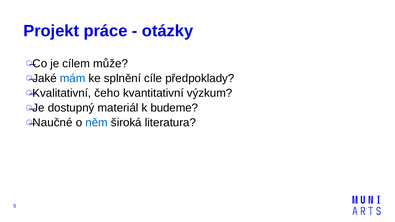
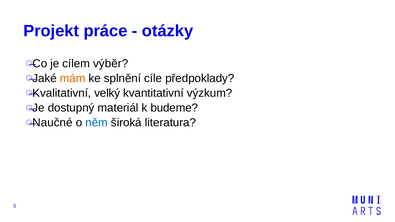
může: může -> výběr
mám colour: blue -> orange
čeho: čeho -> velký
